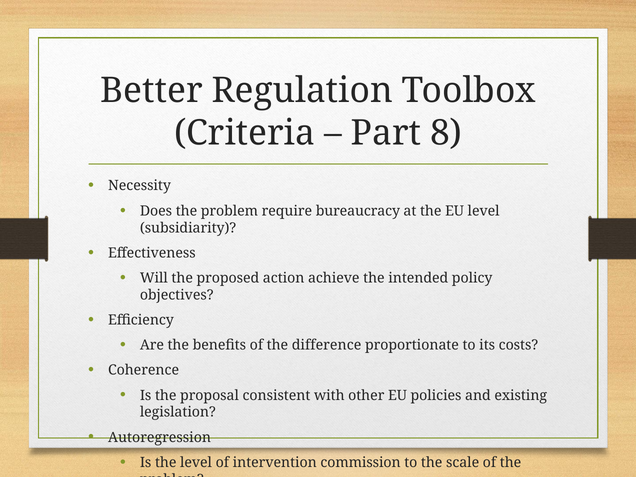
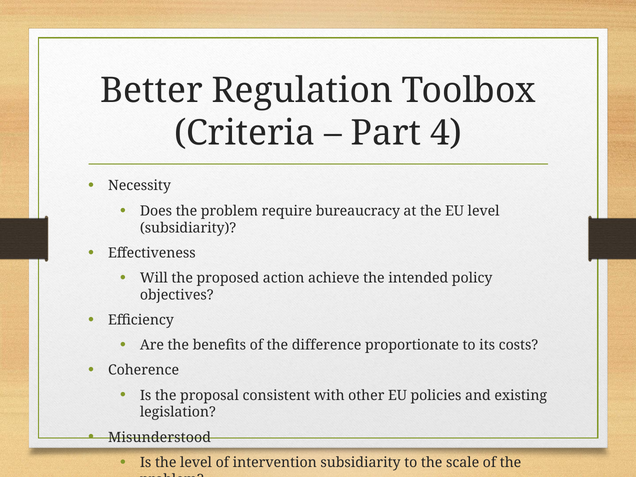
8: 8 -> 4
Autoregression: Autoregression -> Misunderstood
intervention commission: commission -> subsidiarity
